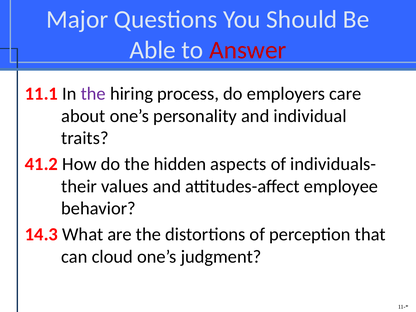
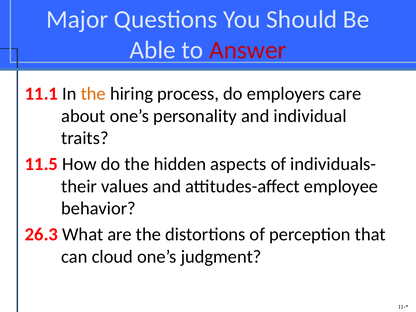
the at (93, 94) colour: purple -> orange
41.2: 41.2 -> 11.5
14.3: 14.3 -> 26.3
